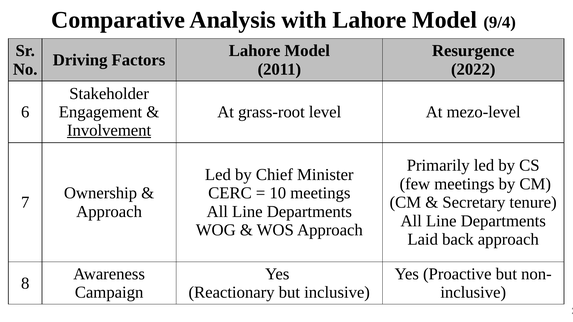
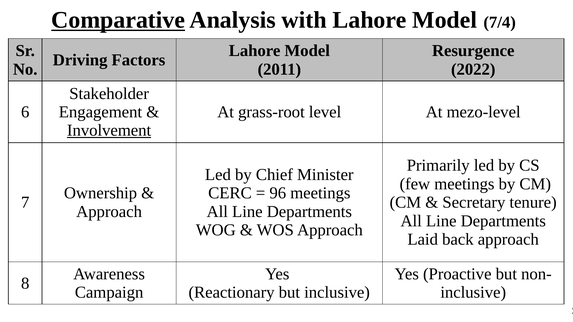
Comparative underline: none -> present
9/4: 9/4 -> 7/4
10: 10 -> 96
